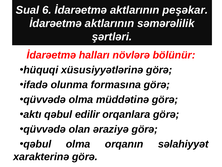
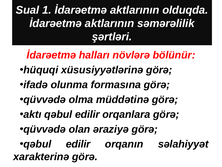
6: 6 -> 1
peşəkar: peşəkar -> olduqda
olma at (78, 144): olma -> edilir
